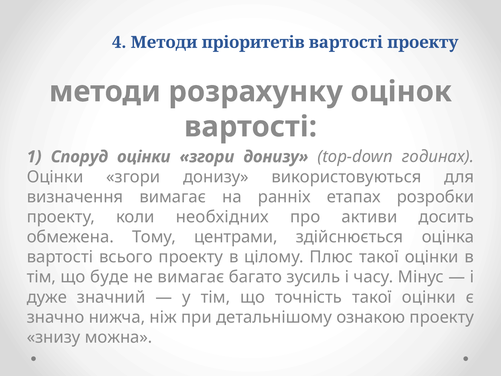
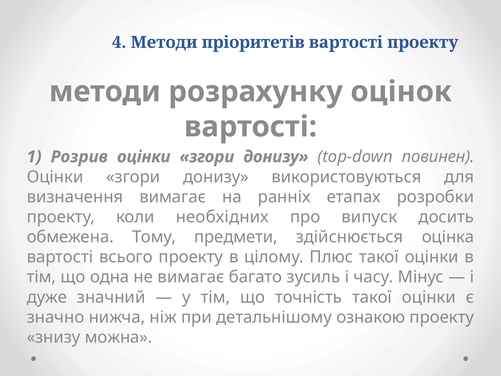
Споруд: Споруд -> Розрив
годинах: годинах -> повинен
активи: активи -> випуск
центрами: центрами -> предмети
буде: буде -> одна
